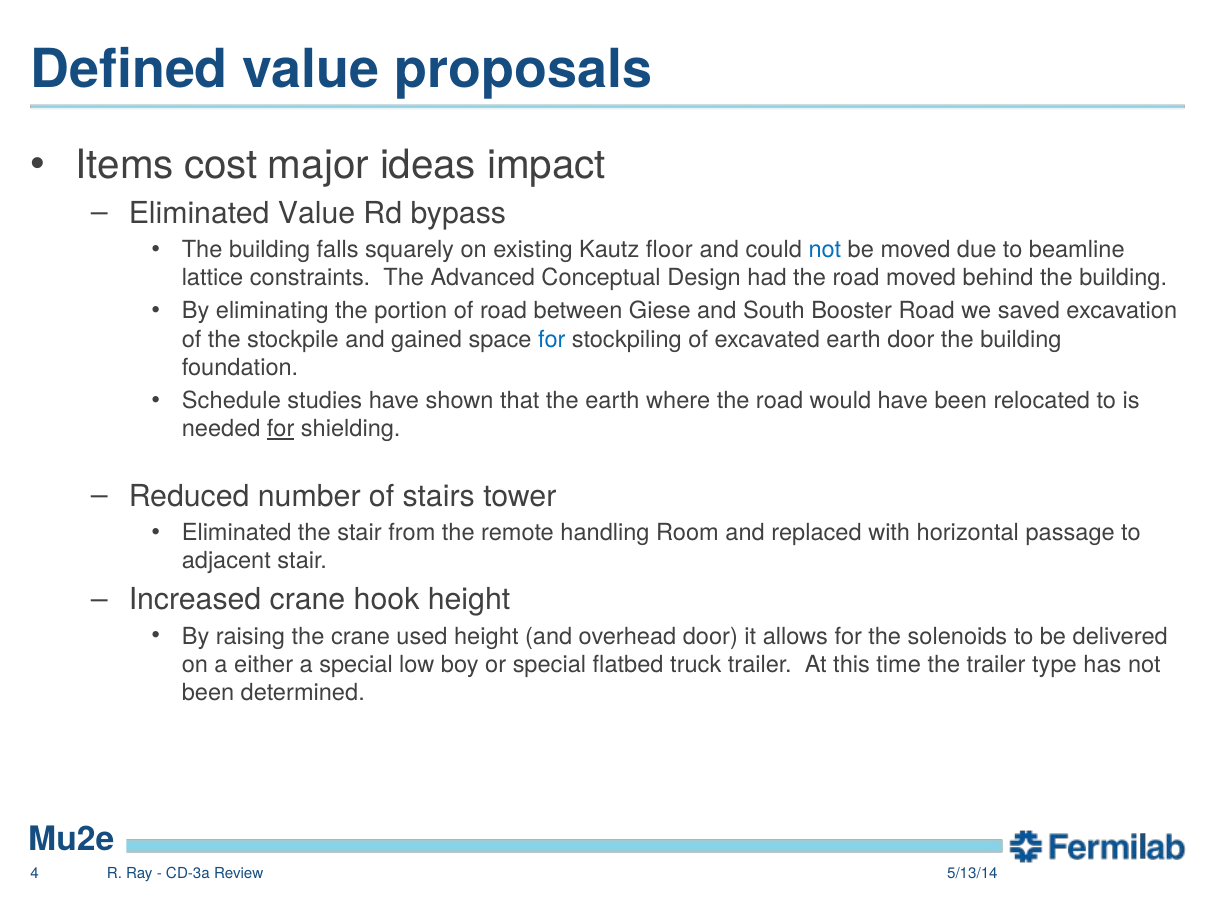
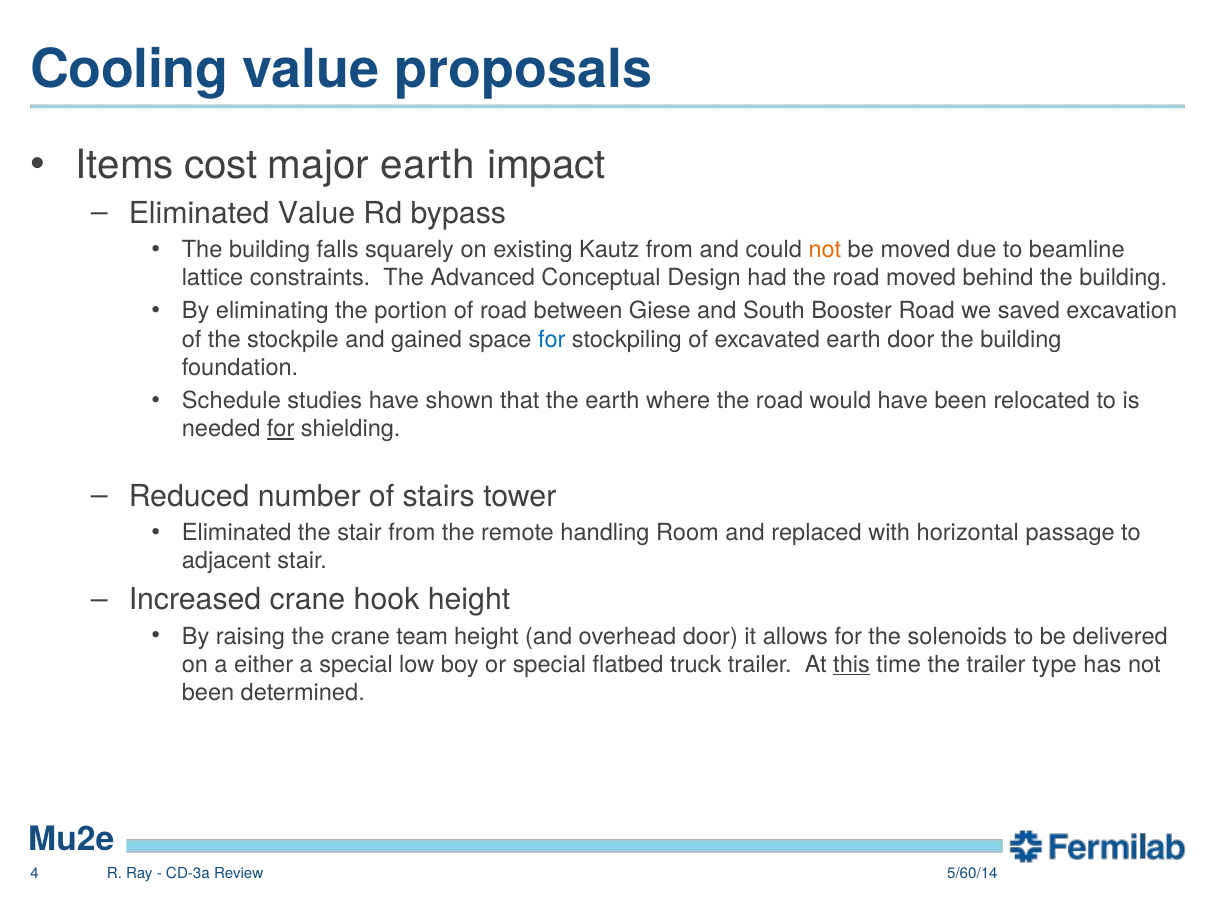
Defined: Defined -> Cooling
major ideas: ideas -> earth
Kautz floor: floor -> from
not at (825, 250) colour: blue -> orange
used: used -> team
this underline: none -> present
5/13/14: 5/13/14 -> 5/60/14
